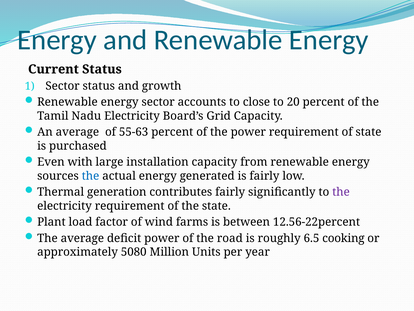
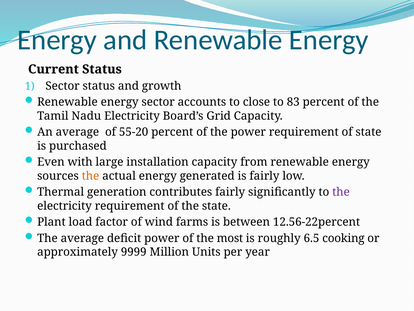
20: 20 -> 83
55-63: 55-63 -> 55-20
the at (91, 176) colour: blue -> orange
road: road -> most
5080: 5080 -> 9999
